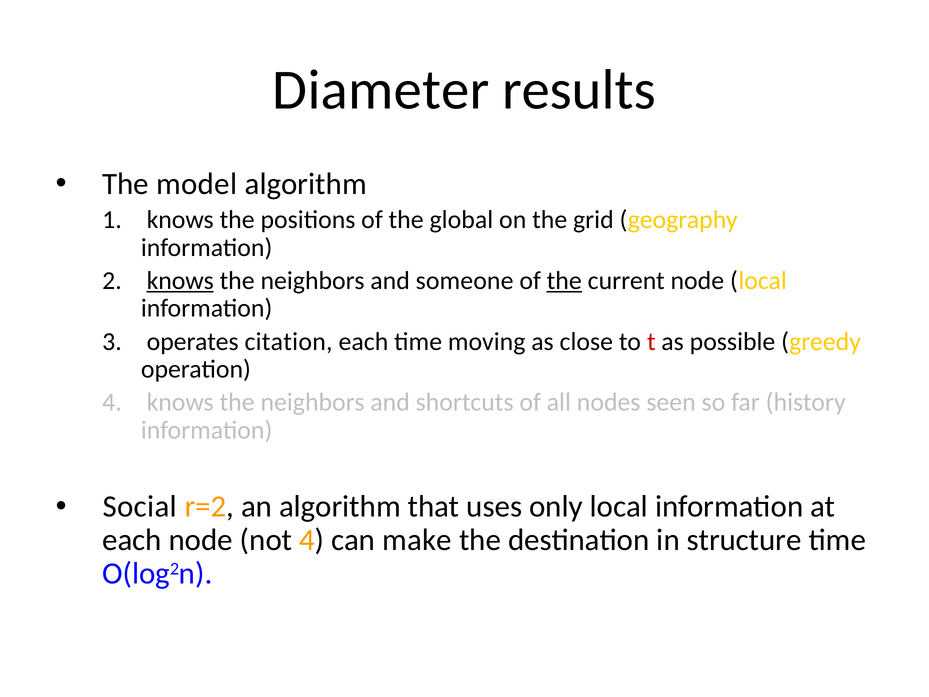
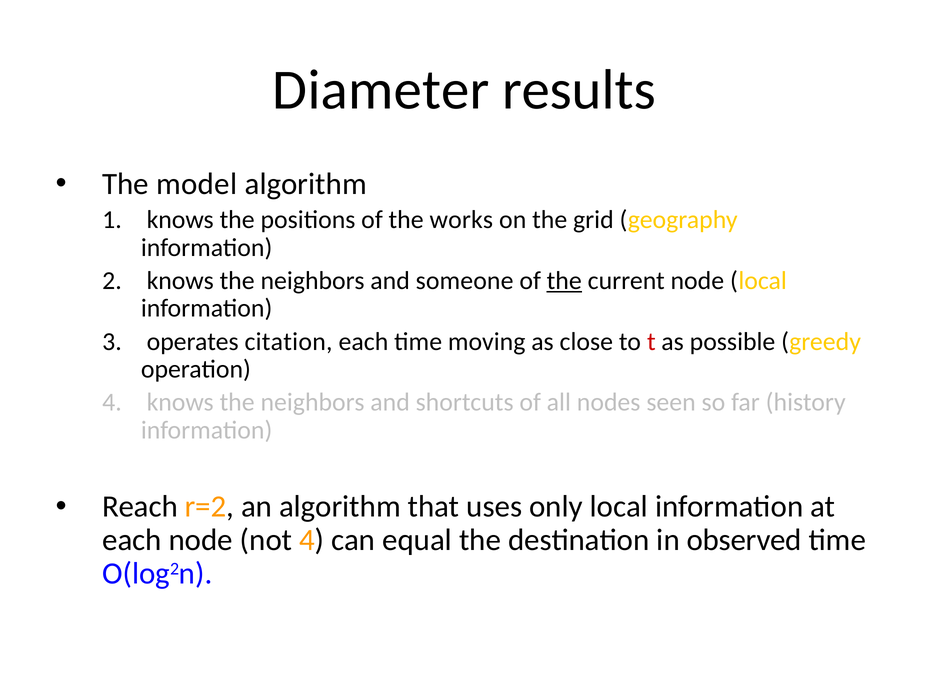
global: global -> works
knows at (180, 280) underline: present -> none
Social: Social -> Reach
make: make -> equal
structure: structure -> observed
